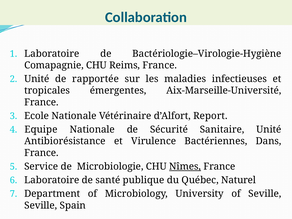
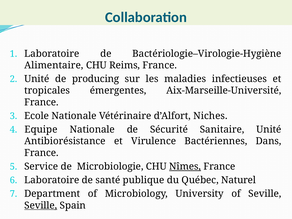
Comapagnie: Comapagnie -> Alimentaire
rapportée: rapportée -> producing
Report: Report -> Niches
Seville at (41, 205) underline: none -> present
